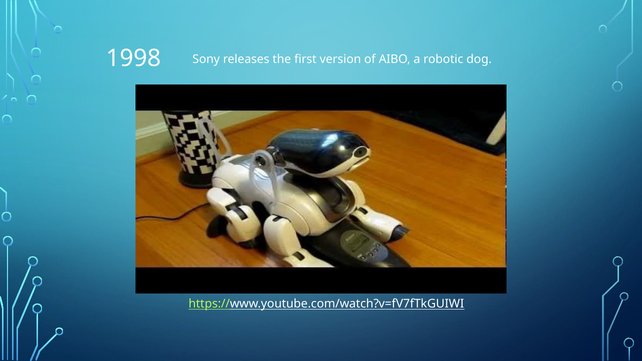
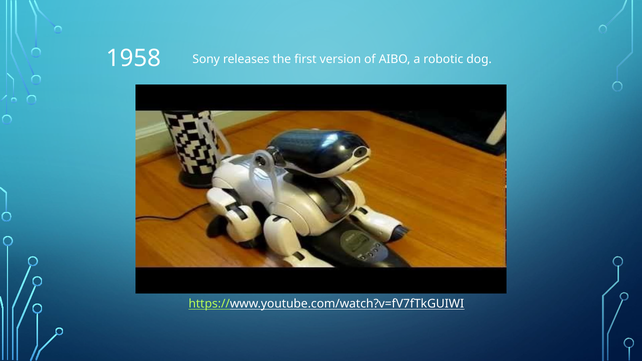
1998: 1998 -> 1958
